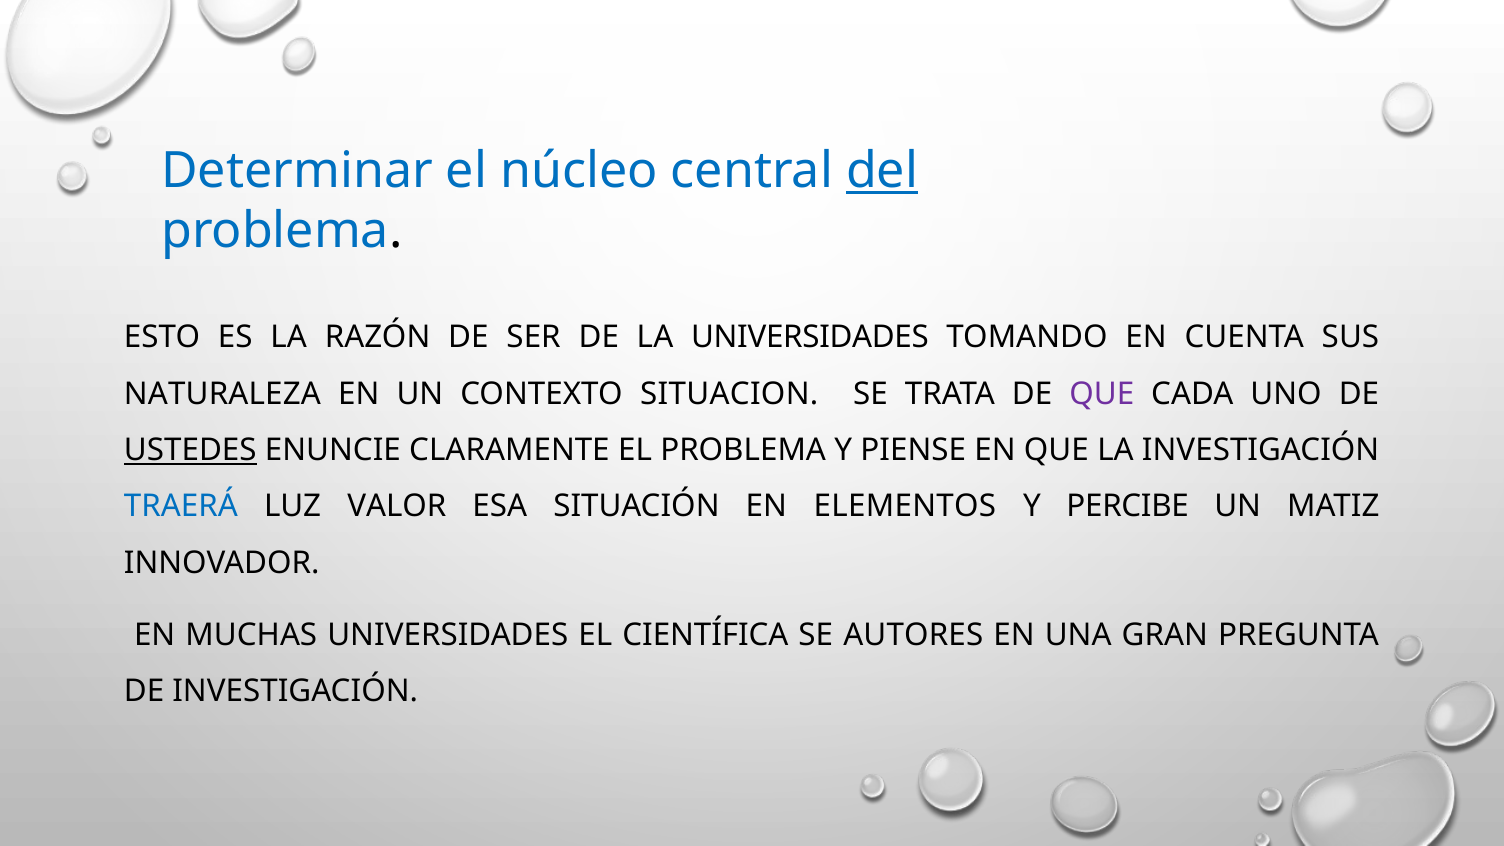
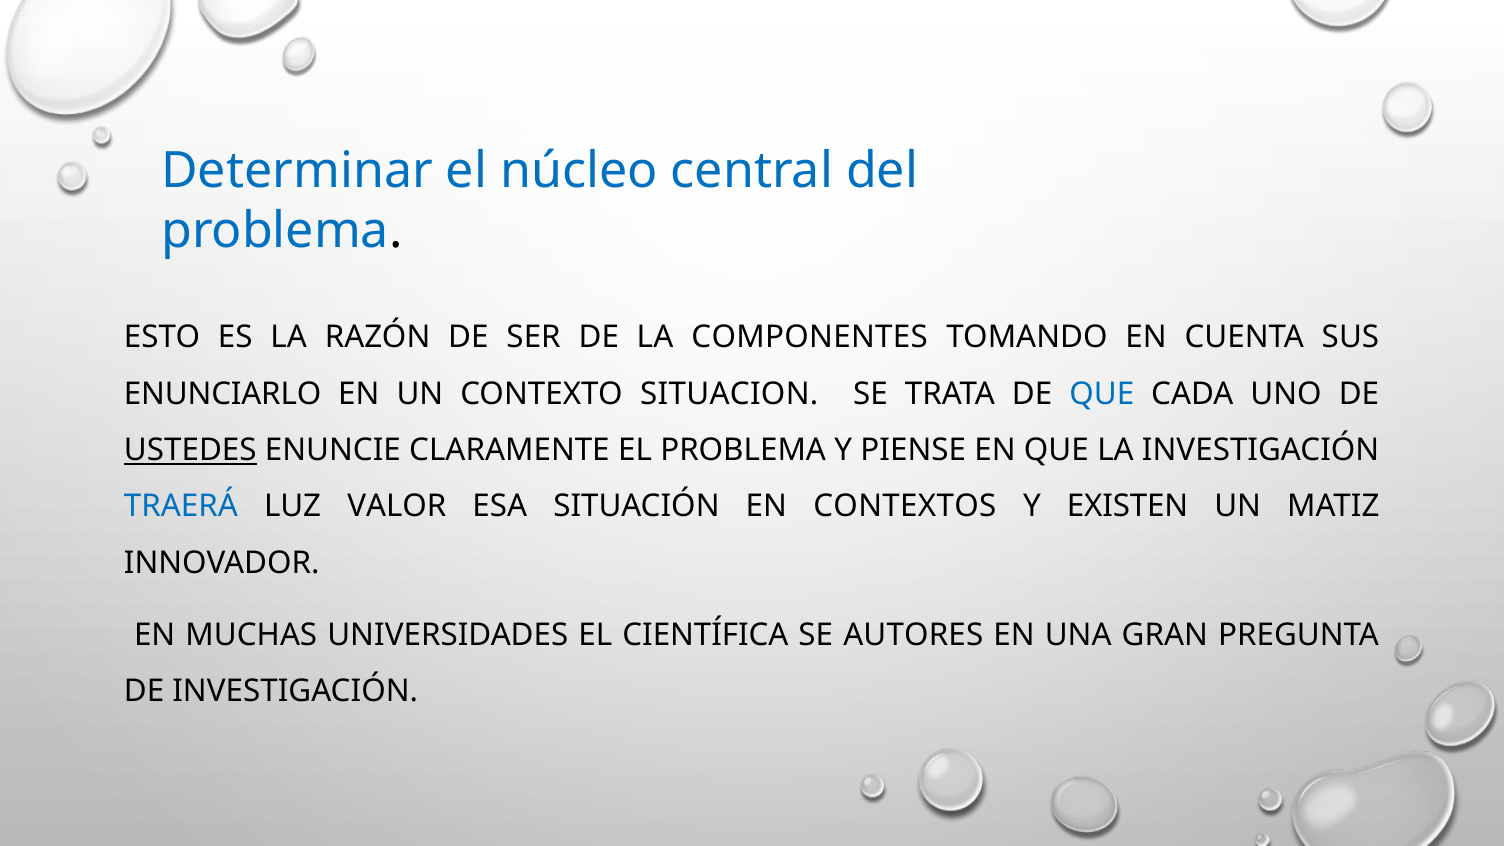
del underline: present -> none
LA UNIVERSIDADES: UNIVERSIDADES -> COMPONENTES
NATURALEZA: NATURALEZA -> ENUNCIARLO
QUE at (1102, 394) colour: purple -> blue
ELEMENTOS: ELEMENTOS -> CONTEXTOS
PERCIBE: PERCIBE -> EXISTEN
